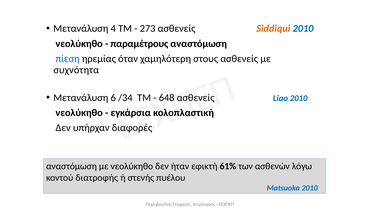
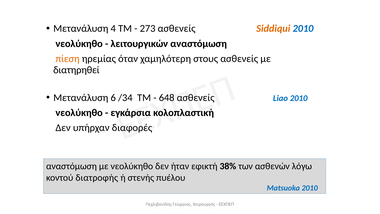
παραμέτρους: παραμέτρους -> λειτουργικών
πίεση colour: blue -> orange
συχνότητα: συχνότητα -> διατηρηθεί
61%: 61% -> 38%
